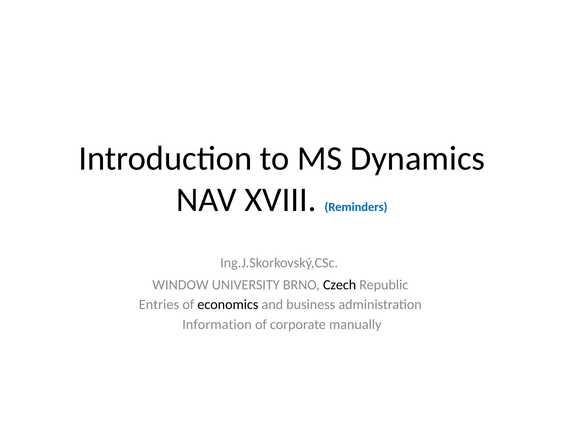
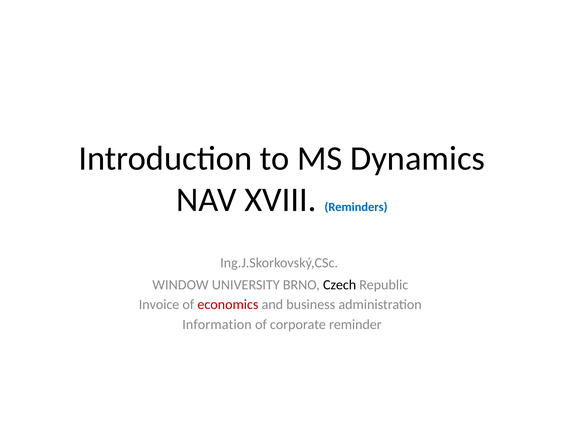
Entries: Entries -> Invoice
economics colour: black -> red
manually: manually -> reminder
